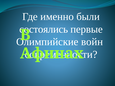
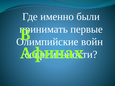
состоялись: состоялись -> принимать
